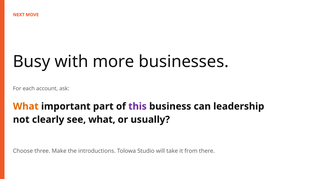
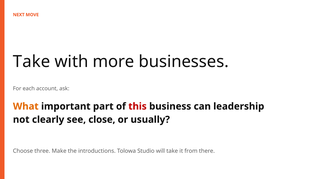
Busy at (32, 62): Busy -> Take
this colour: purple -> red
see what: what -> close
